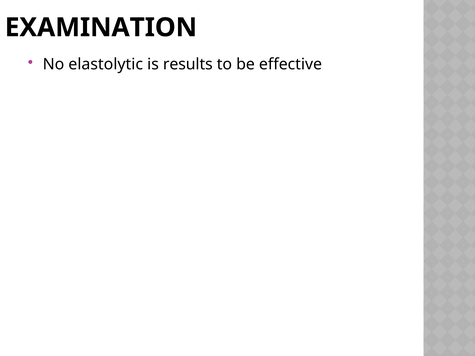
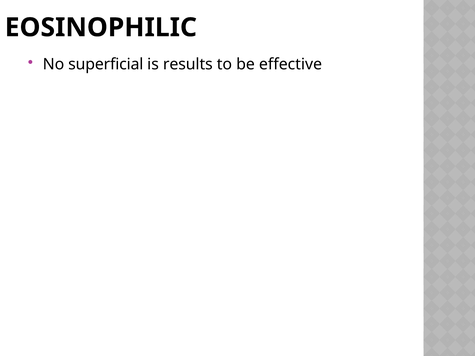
EXAMINATION: EXAMINATION -> EOSINOPHILIC
elastolytic: elastolytic -> superficial
